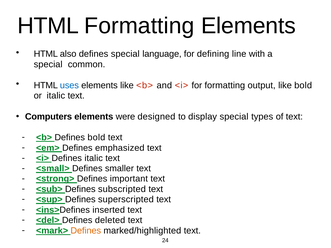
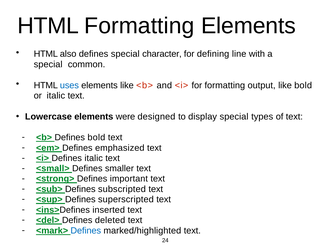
language: language -> character
Computers: Computers -> Lowercase
Defines at (86, 231) colour: orange -> blue
